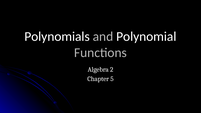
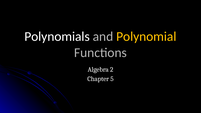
Polynomial colour: white -> yellow
